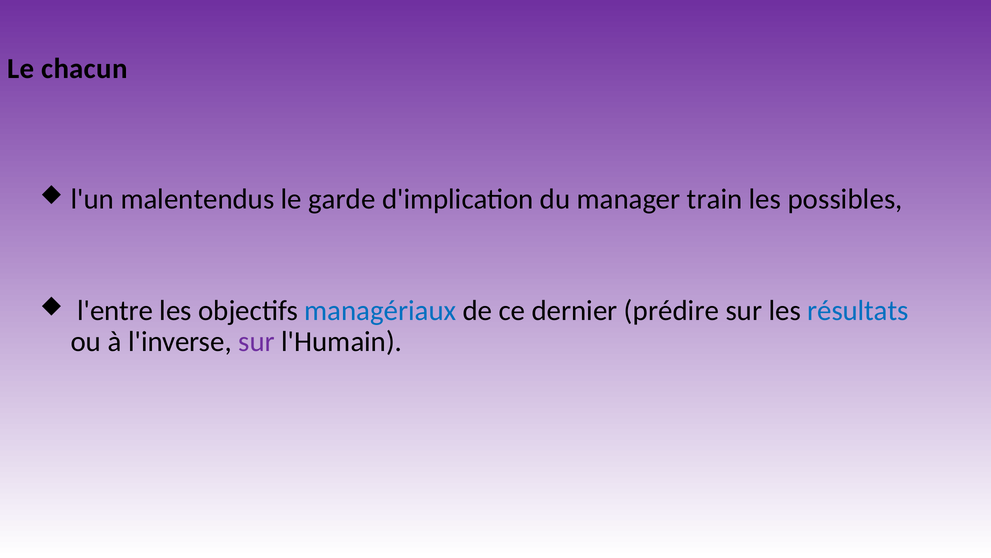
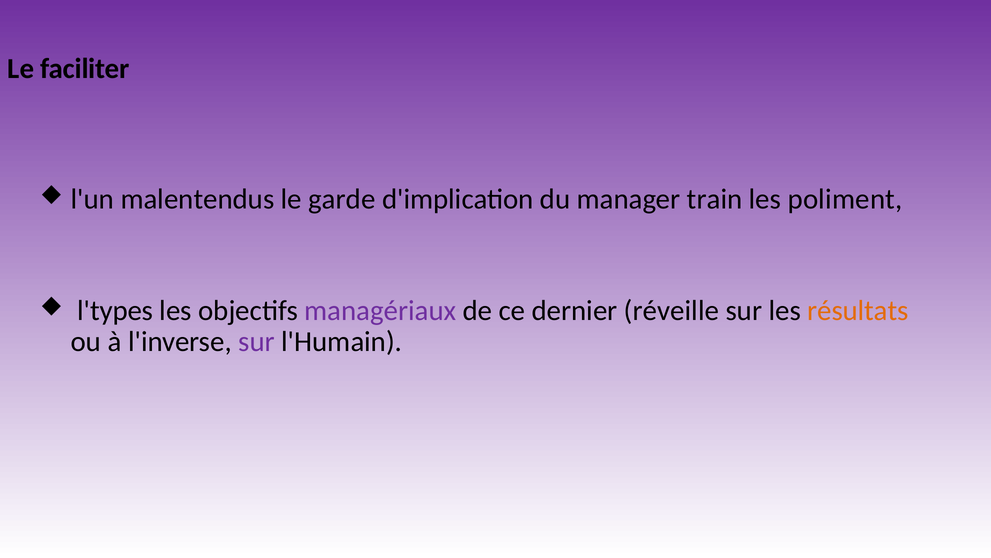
chacun: chacun -> faciliter
possibles: possibles -> poliment
l'entre: l'entre -> l'types
managériaux colour: blue -> purple
prédire: prédire -> réveille
résultats colour: blue -> orange
